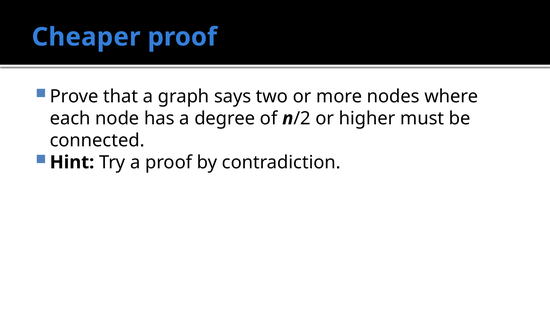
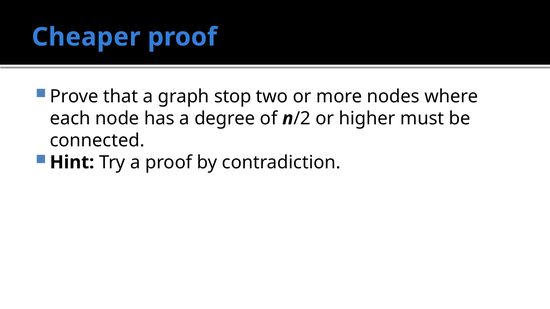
says: says -> stop
